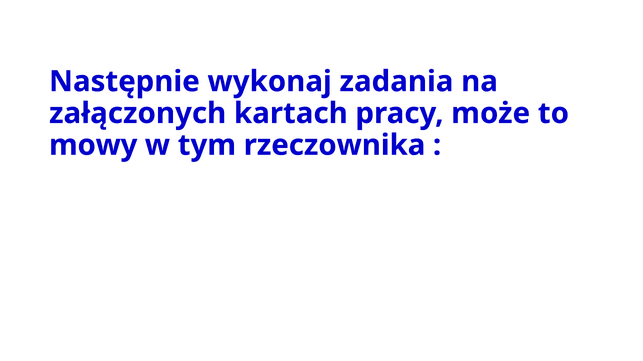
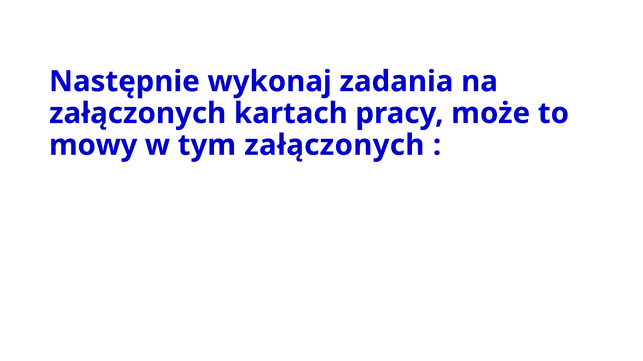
tym rzeczownika: rzeczownika -> załączonych
